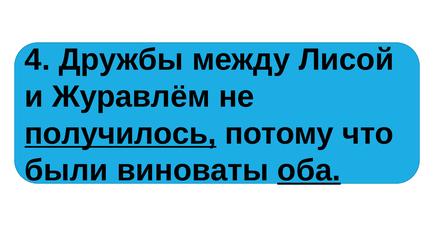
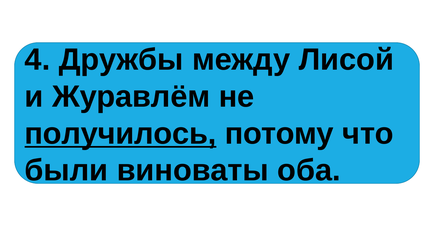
оба underline: present -> none
